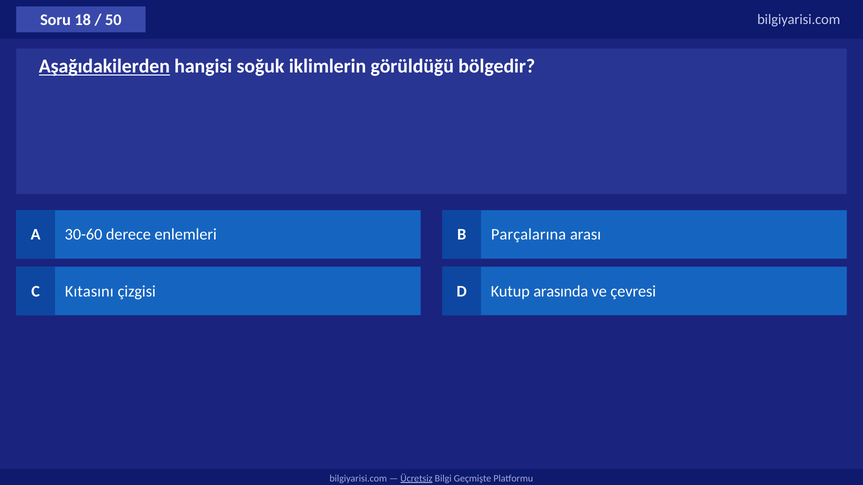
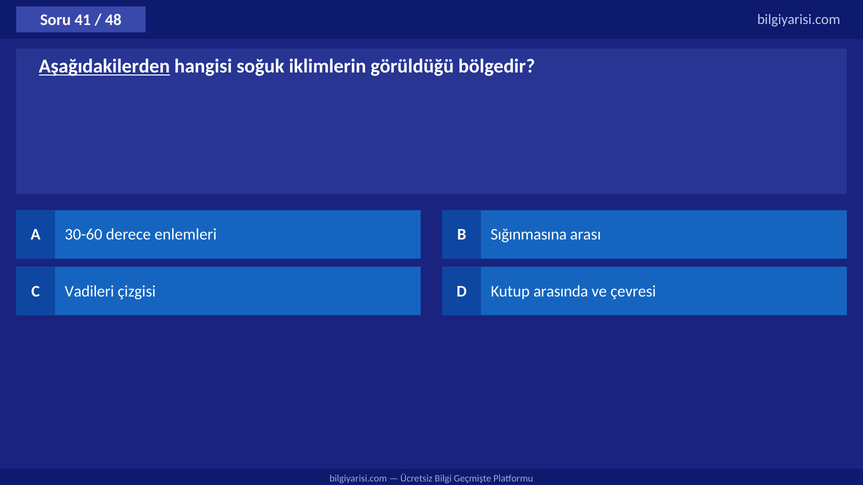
18: 18 -> 41
50: 50 -> 48
Parçalarına: Parçalarına -> Sığınmasına
Kıtasını: Kıtasını -> Vadileri
Ücretsiz underline: present -> none
